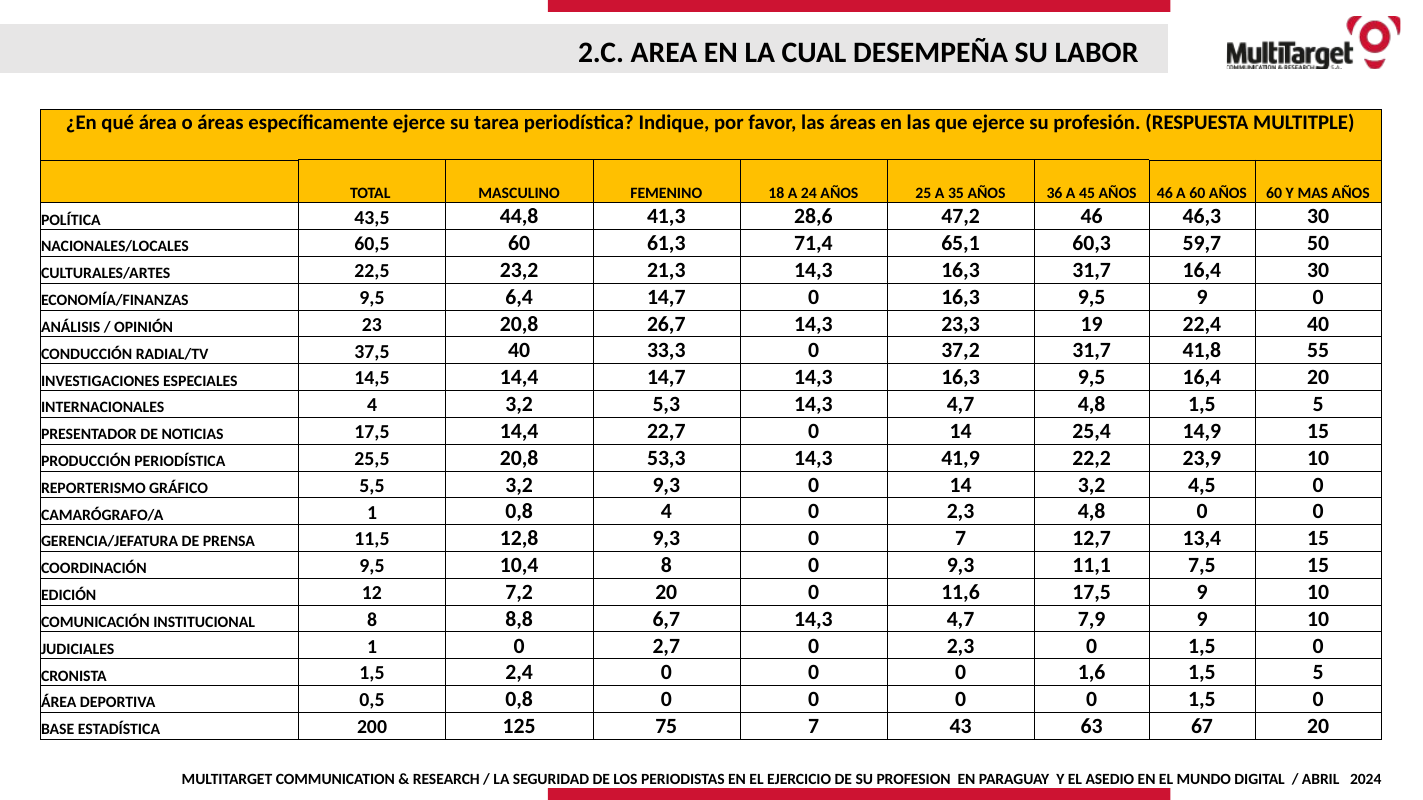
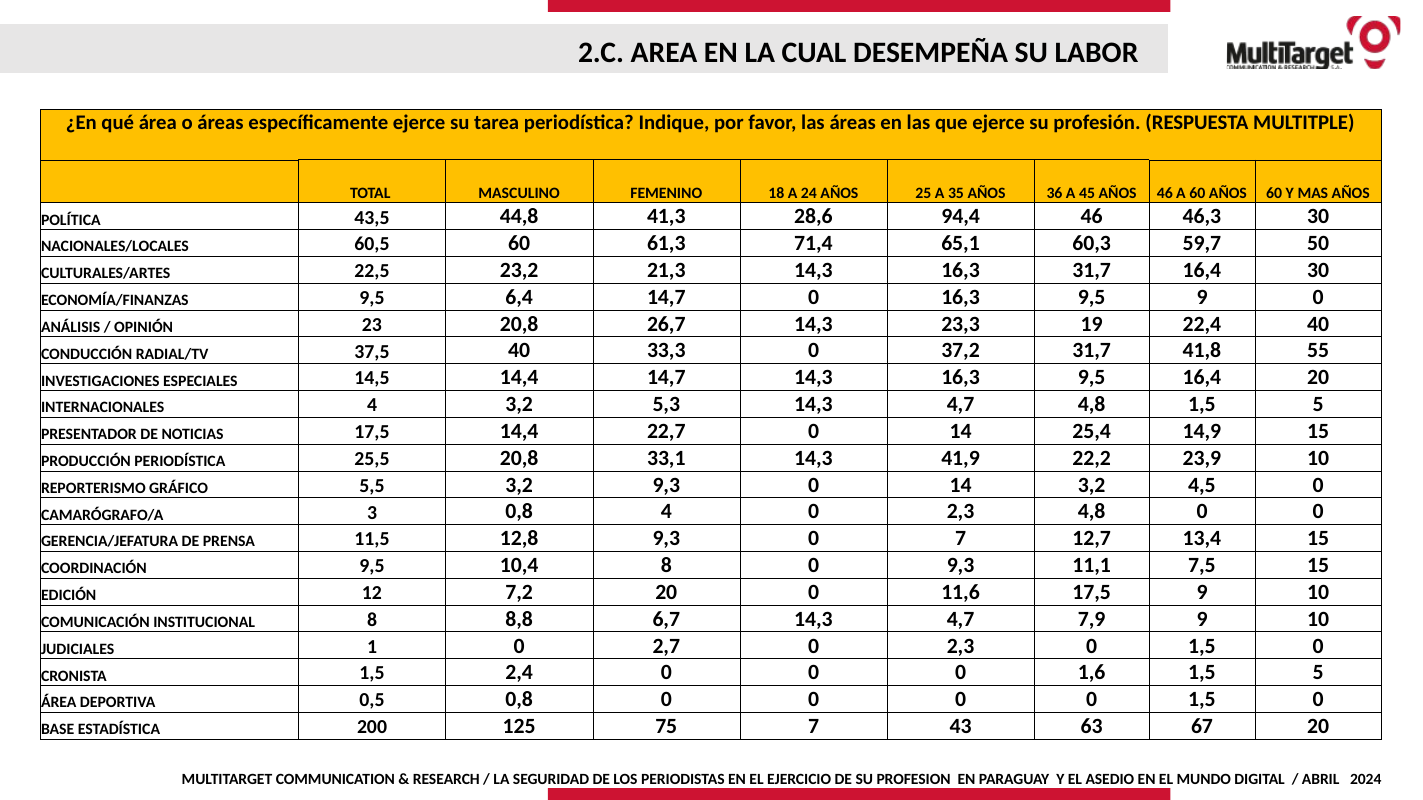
47,2: 47,2 -> 94,4
53,3: 53,3 -> 33,1
CAMARÓGRAFO/A 1: 1 -> 3
